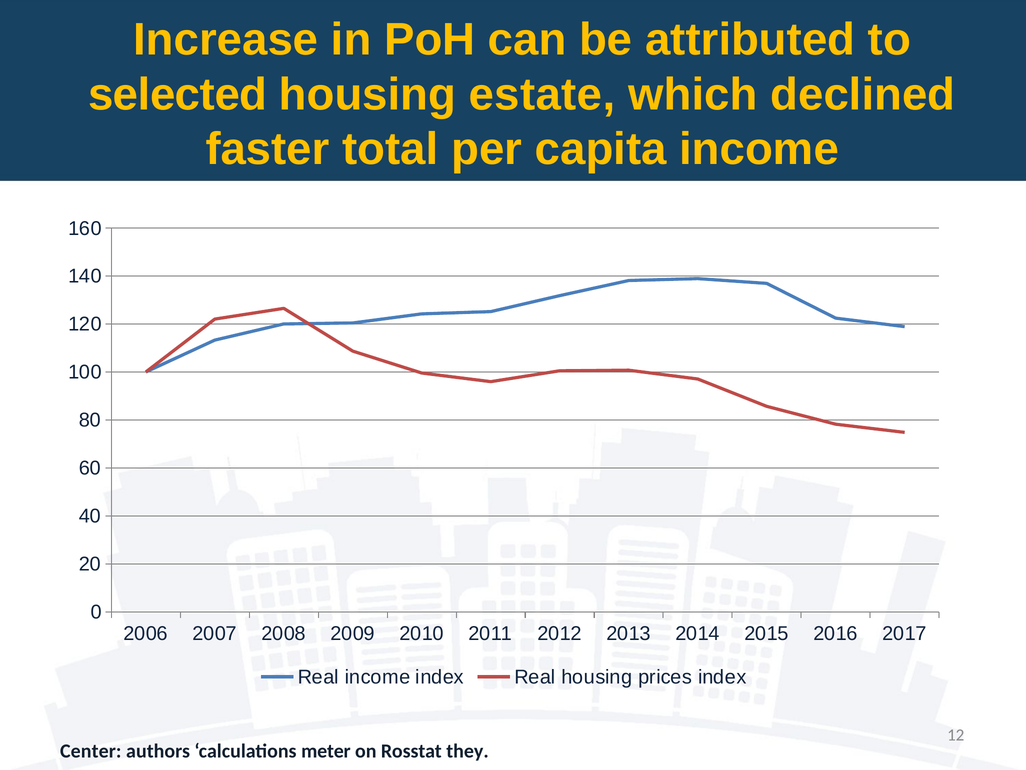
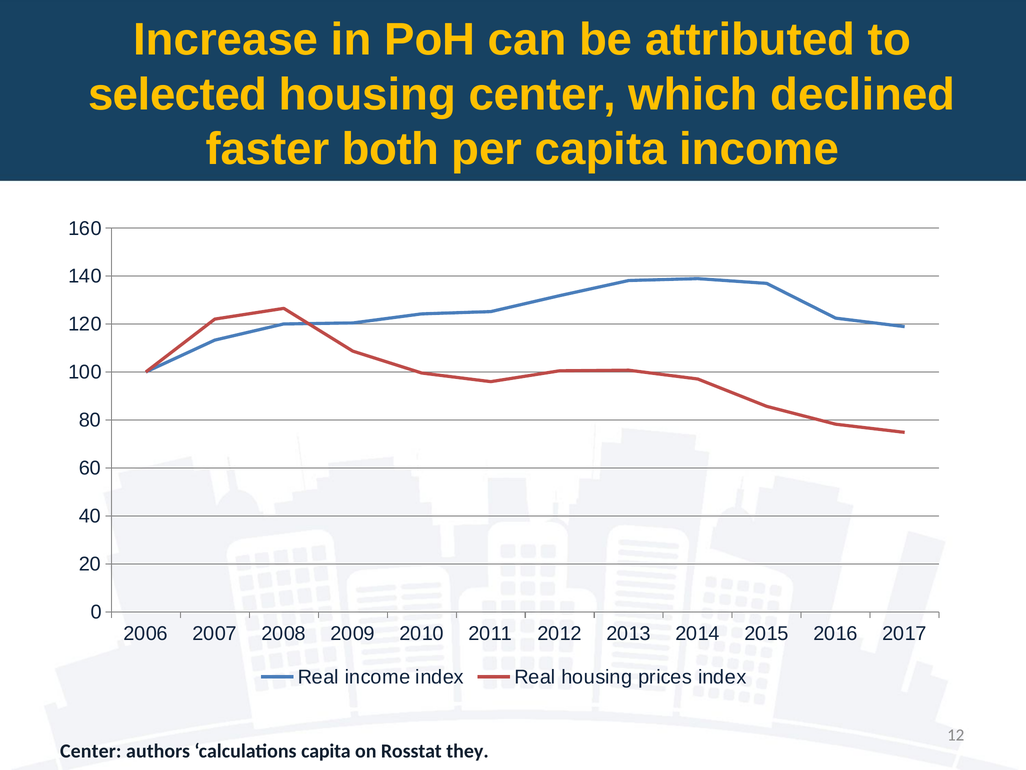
housing estate: estate -> center
total: total -> both
calculations meter: meter -> capita
